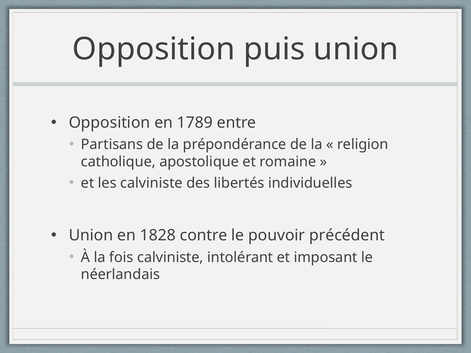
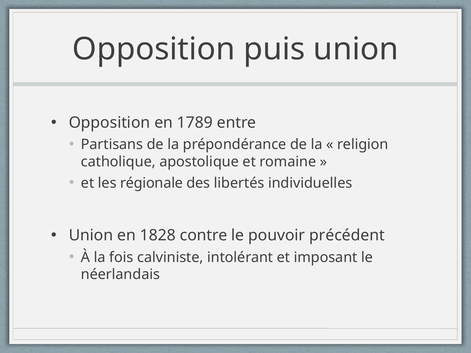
les calviniste: calviniste -> régionale
